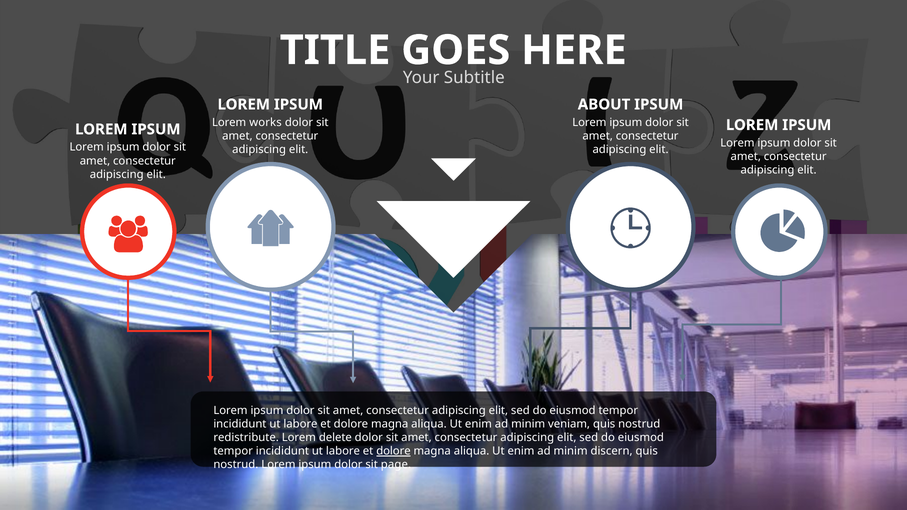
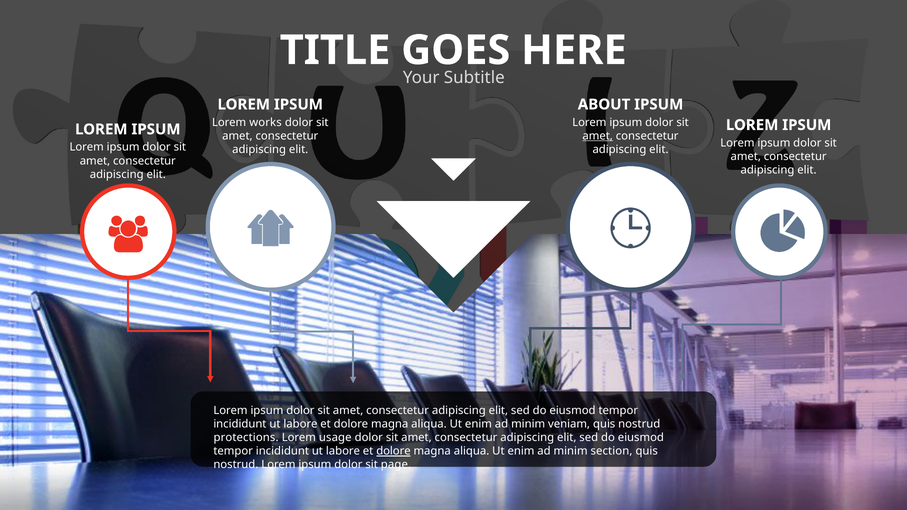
amet at (598, 136) underline: none -> present
redistribute: redistribute -> protections
delete: delete -> usage
discern: discern -> section
